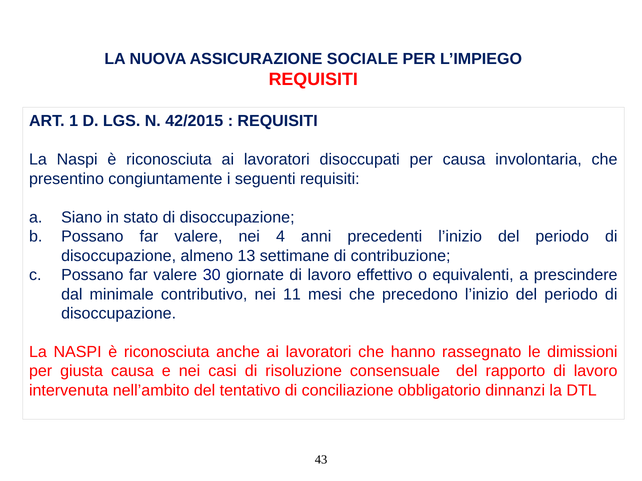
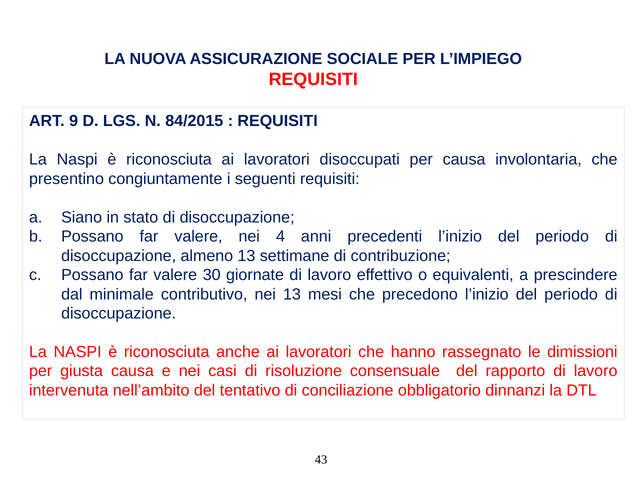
1: 1 -> 9
42/2015: 42/2015 -> 84/2015
nei 11: 11 -> 13
